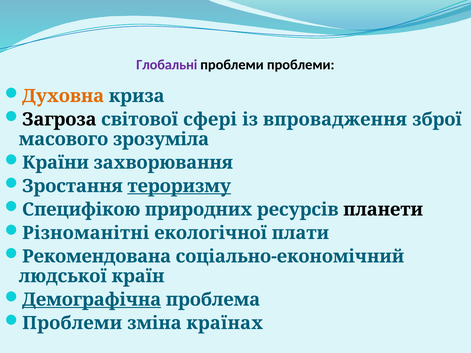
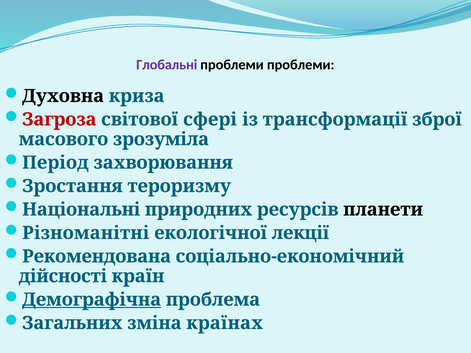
Духовна colour: orange -> black
Загроза colour: black -> red
впровадження: впровадження -> трансформації
Країни: Країни -> Період
тероризму underline: present -> none
Специфікою: Специфікою -> Національні
плати: плати -> лекції
людської: людської -> дійсності
Проблеми at (72, 323): Проблеми -> Загальних
